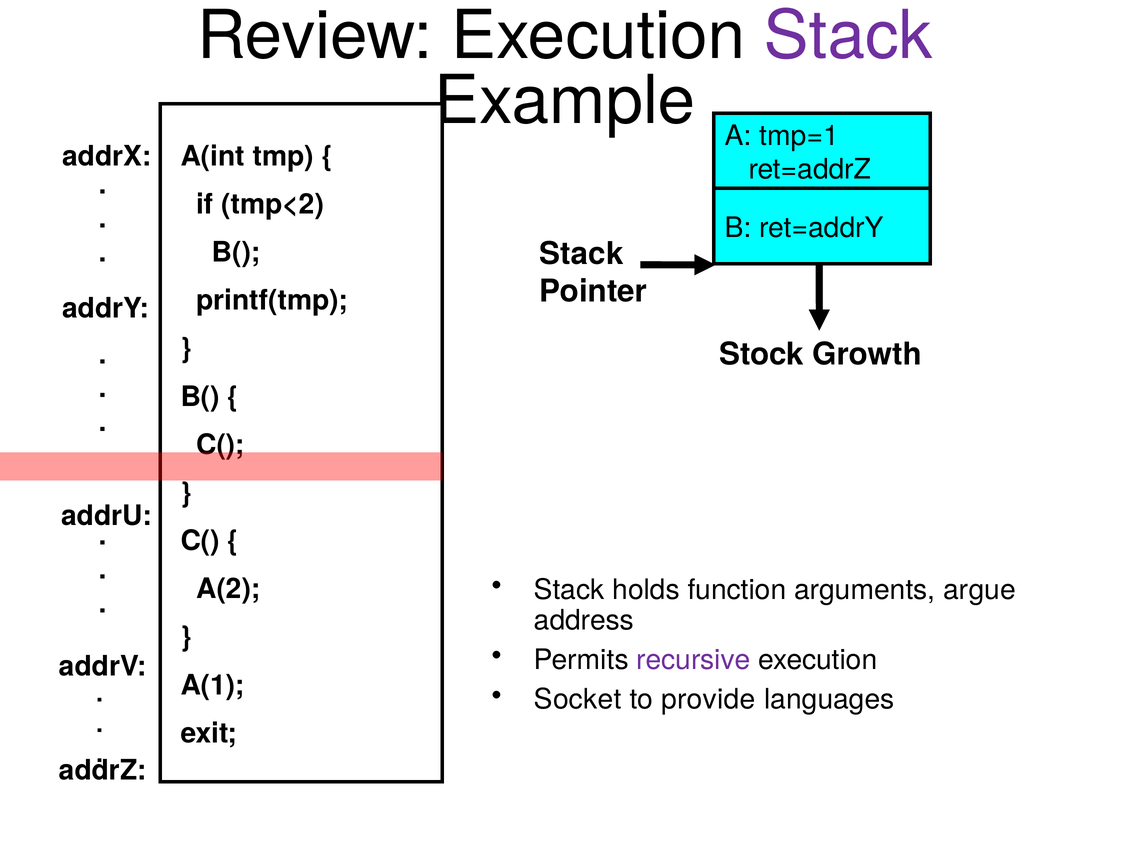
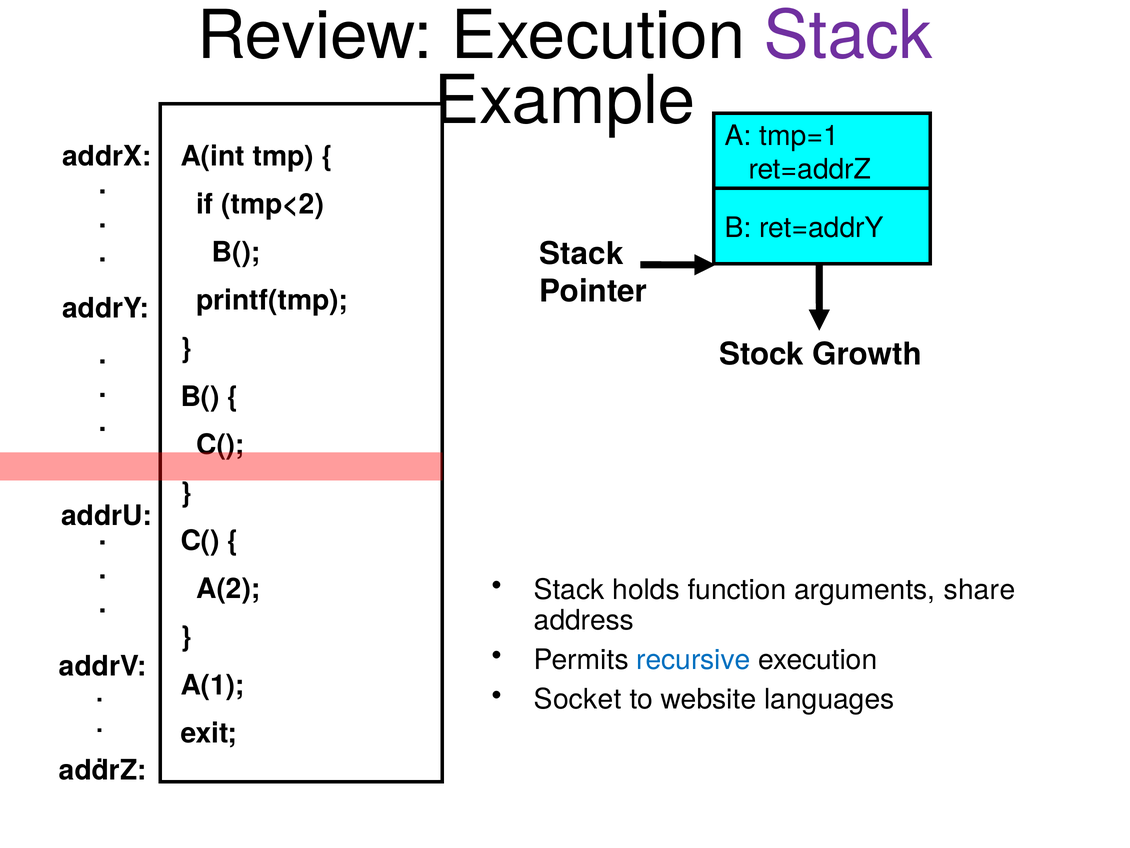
argue: argue -> share
recursive colour: purple -> blue
provide: provide -> website
